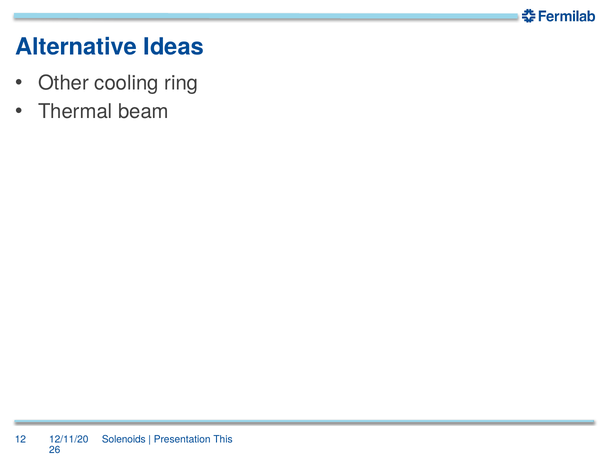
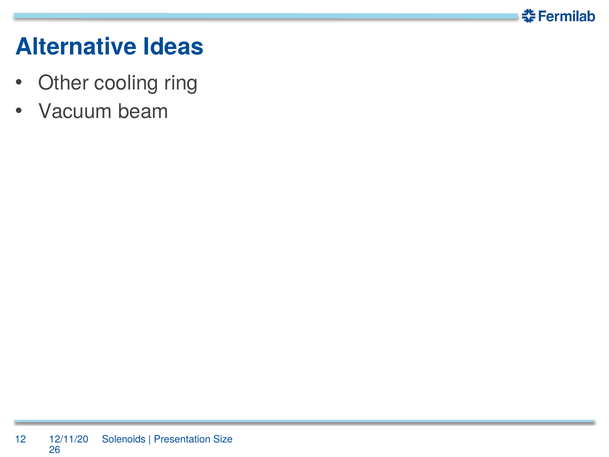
Thermal: Thermal -> Vacuum
This: This -> Size
